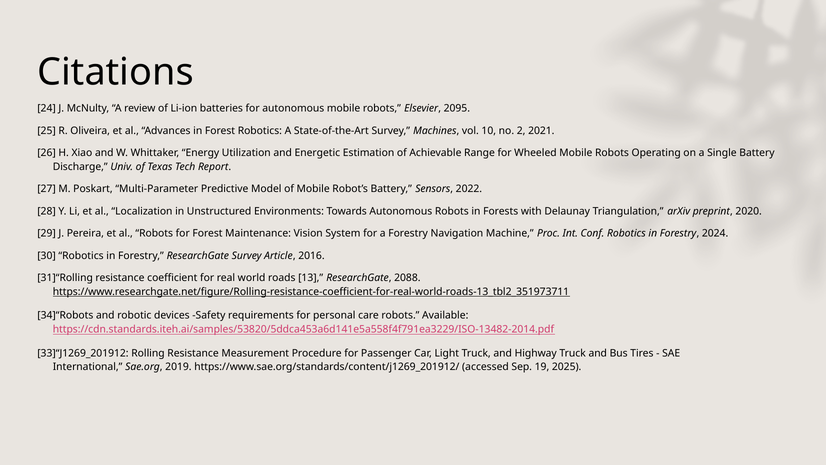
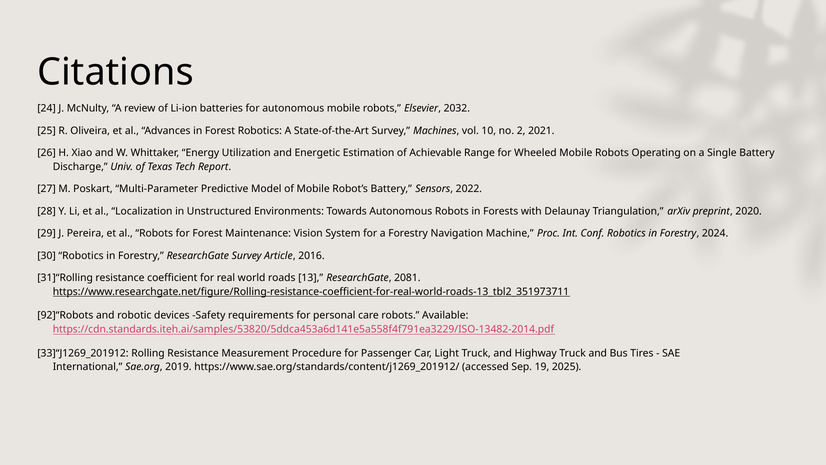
2095: 2095 -> 2032
2088: 2088 -> 2081
34]“Robots: 34]“Robots -> 92]“Robots
